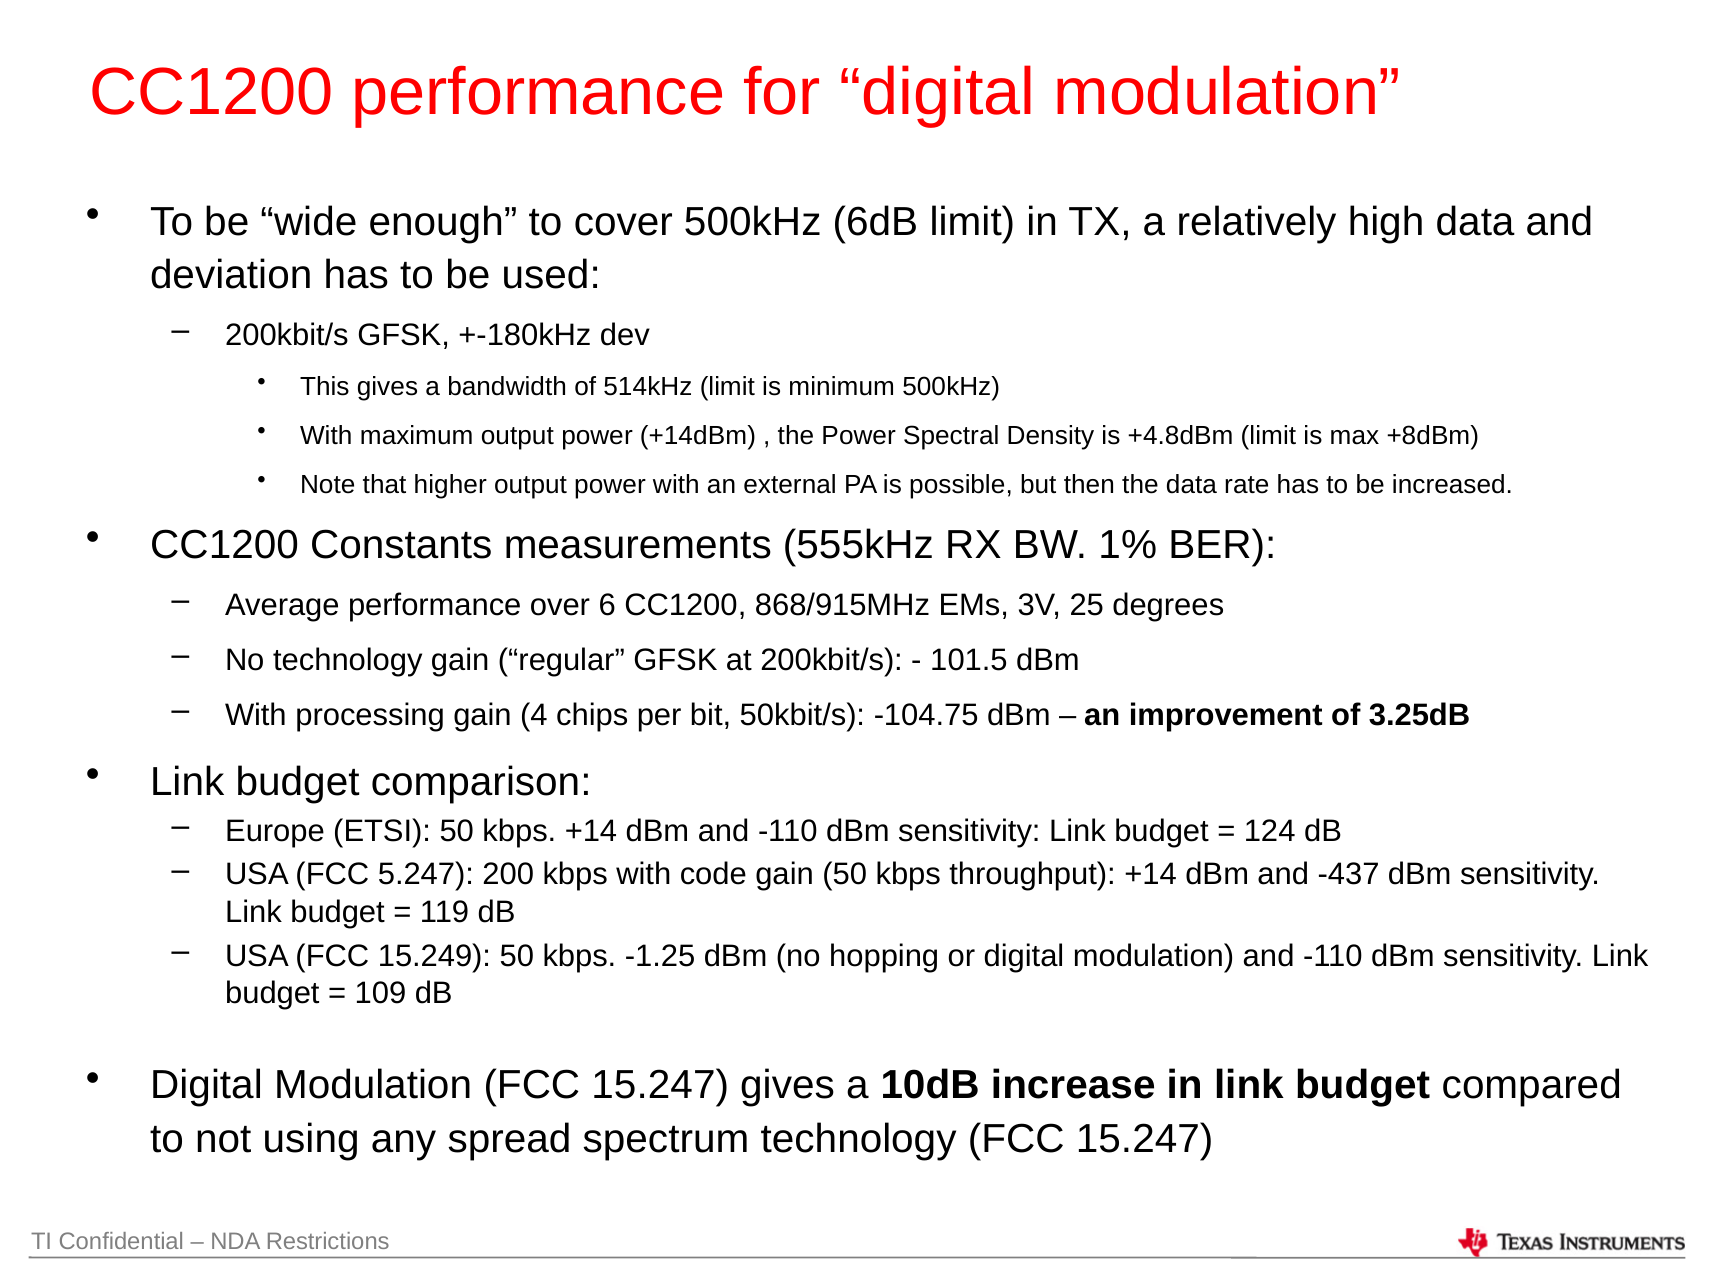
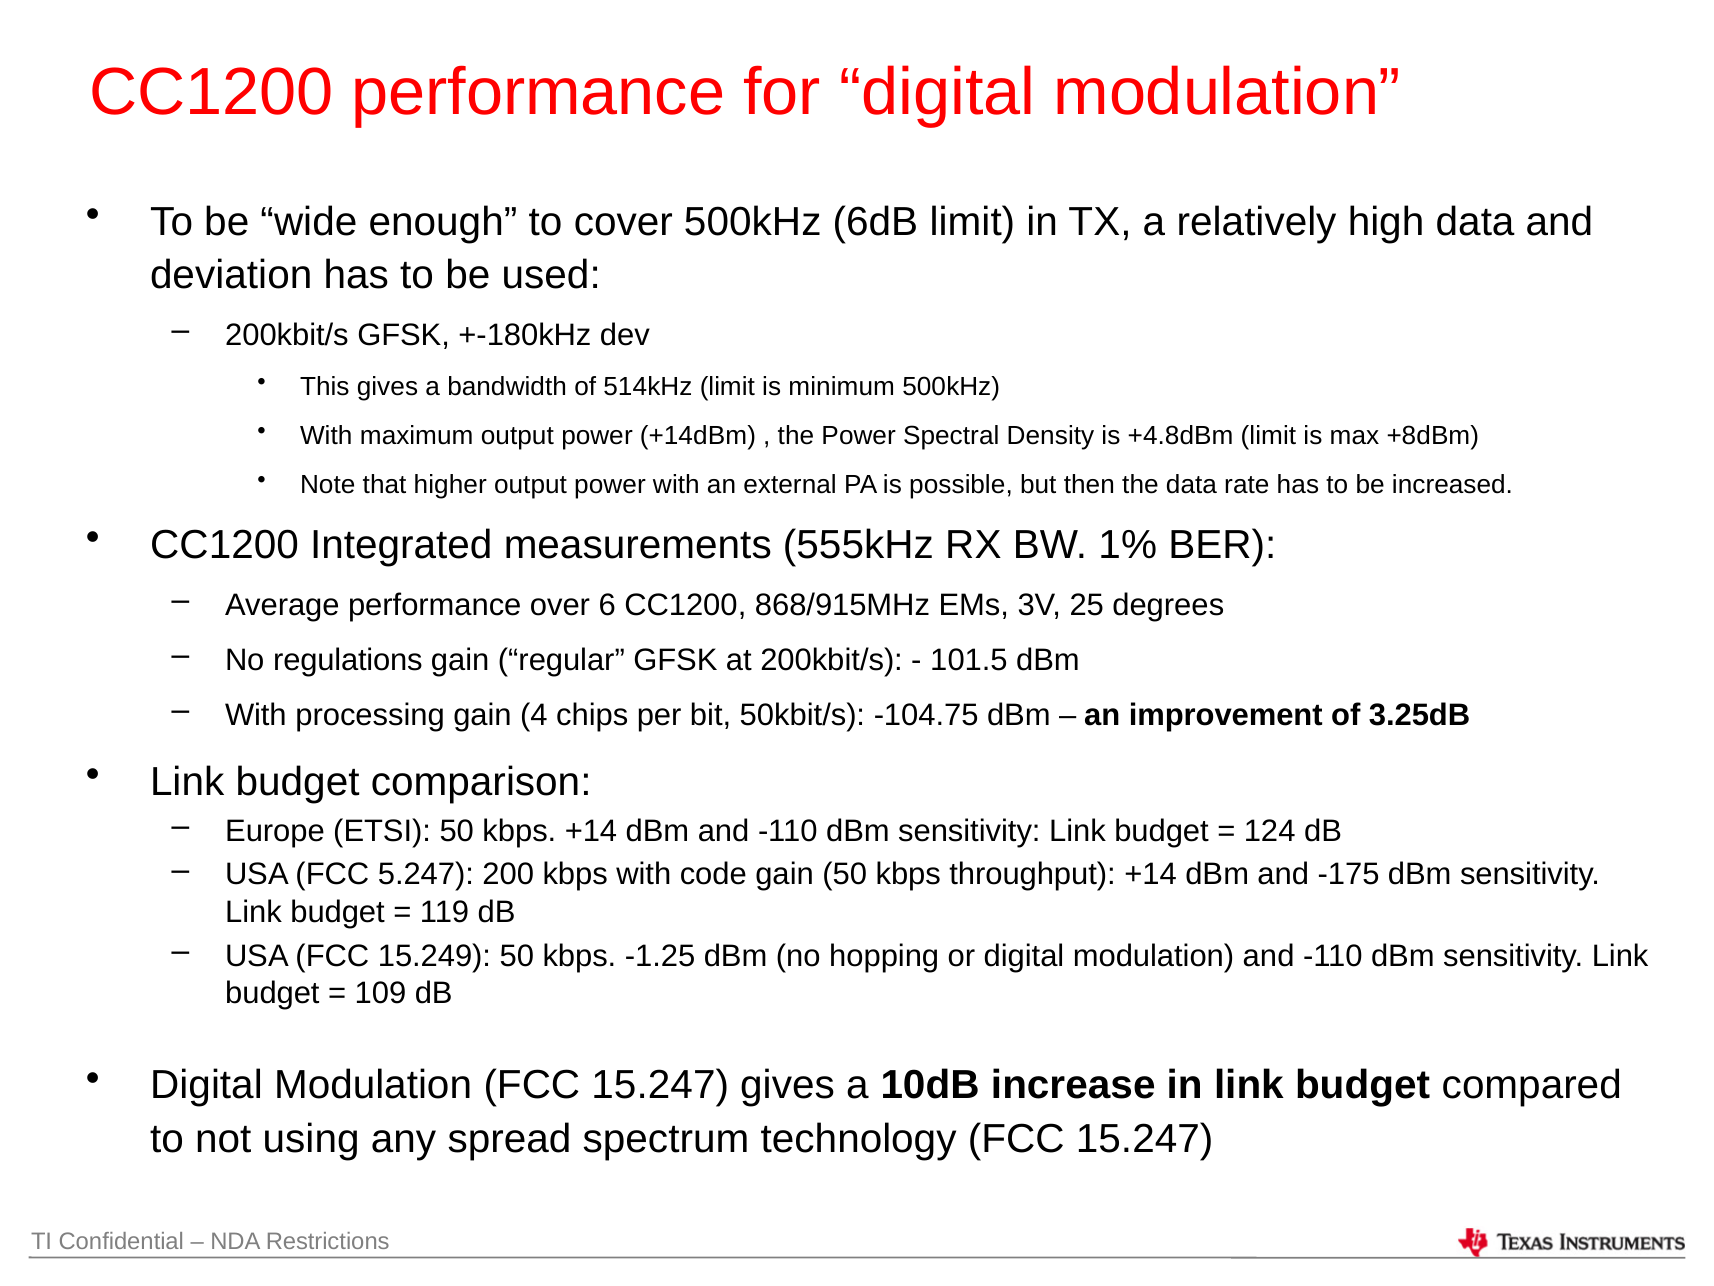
Constants: Constants -> Integrated
No technology: technology -> regulations
-437: -437 -> -175
